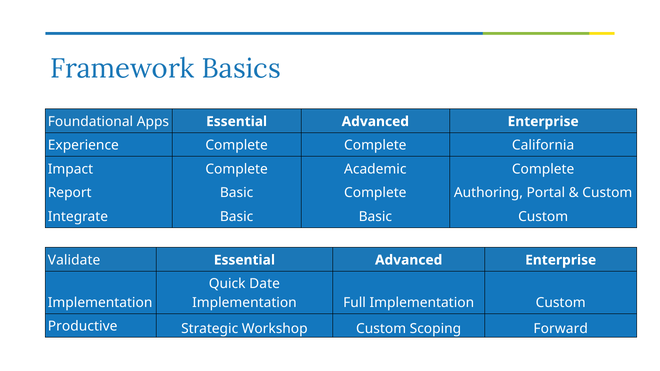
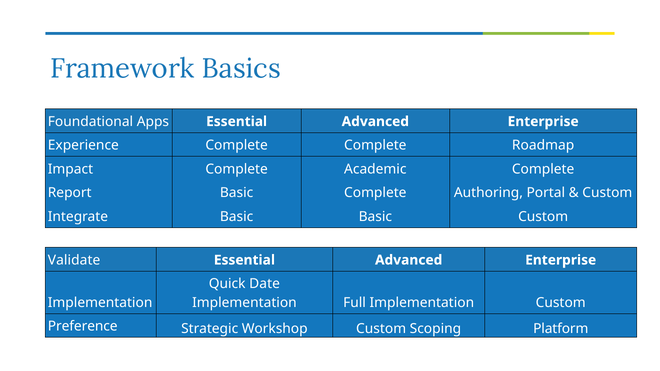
California: California -> Roadmap
Productive: Productive -> Preference
Forward: Forward -> Platform
